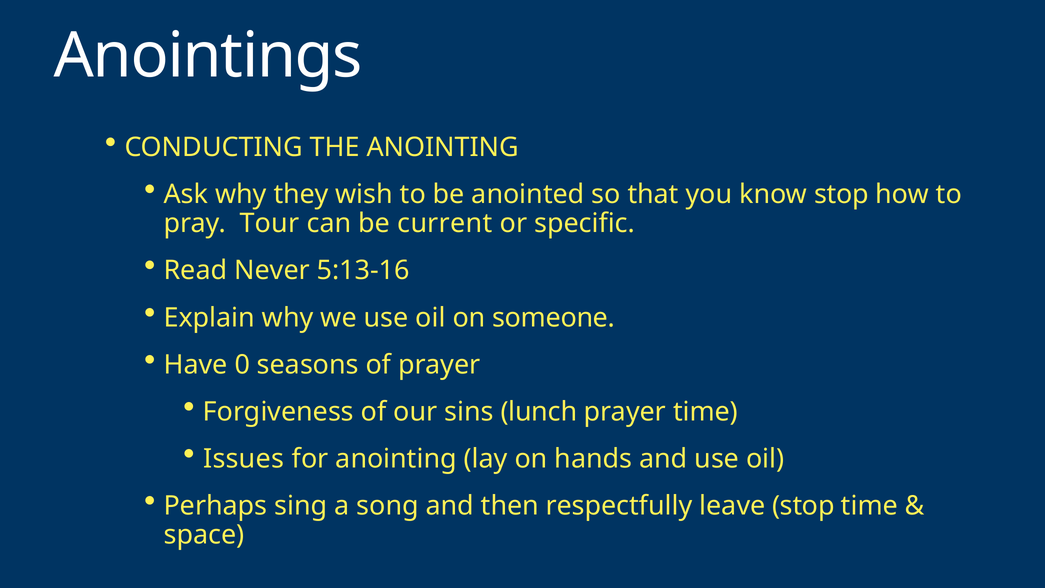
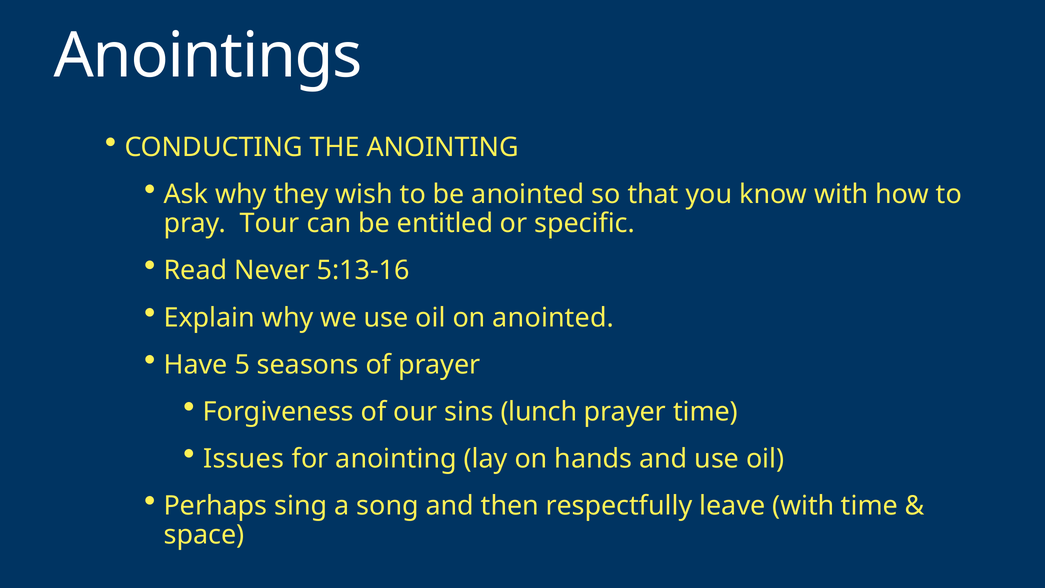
know stop: stop -> with
current: current -> entitled
on someone: someone -> anointed
0: 0 -> 5
leave stop: stop -> with
